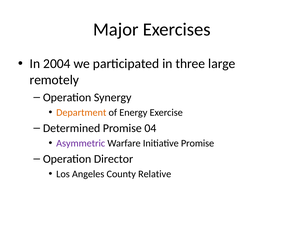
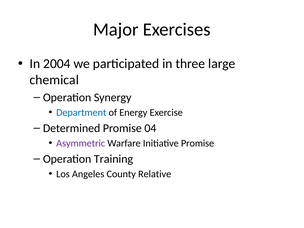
remotely: remotely -> chemical
Department colour: orange -> blue
Director: Director -> Training
